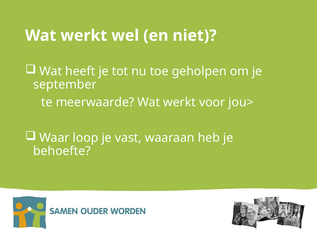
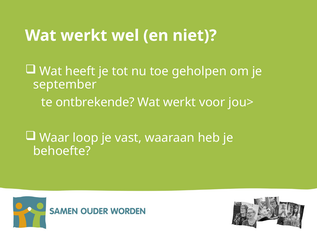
meerwaarde: meerwaarde -> ontbrekende
